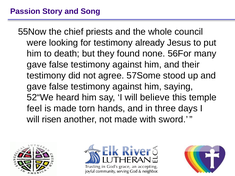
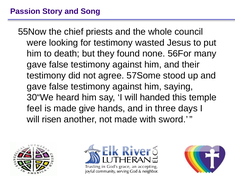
already: already -> wasted
52“We: 52“We -> 30“We
believe: believe -> handed
torn: torn -> give
